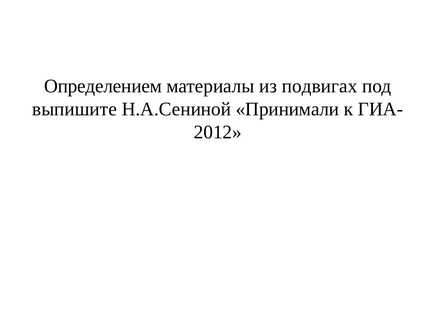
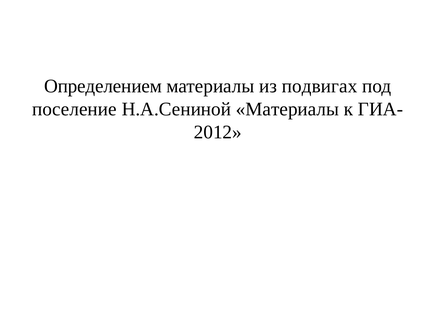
выпишите: выпишите -> поселение
Н.А.Сениной Принимали: Принимали -> Материалы
